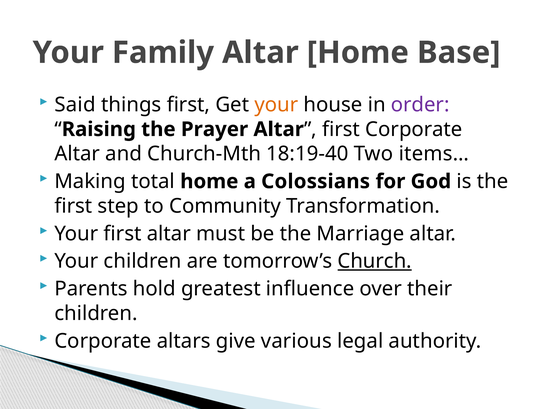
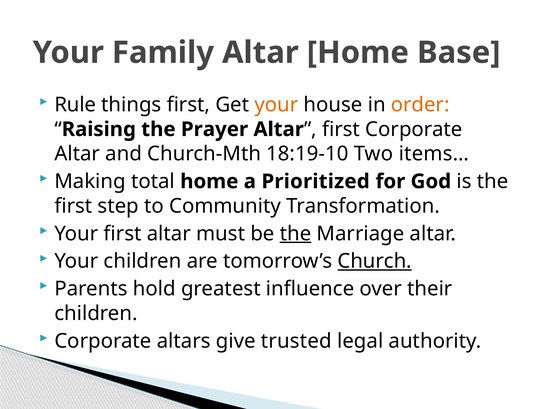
Said: Said -> Rule
order colour: purple -> orange
18:19-40: 18:19-40 -> 18:19-10
Colossians: Colossians -> Prioritized
the at (296, 233) underline: none -> present
various: various -> trusted
